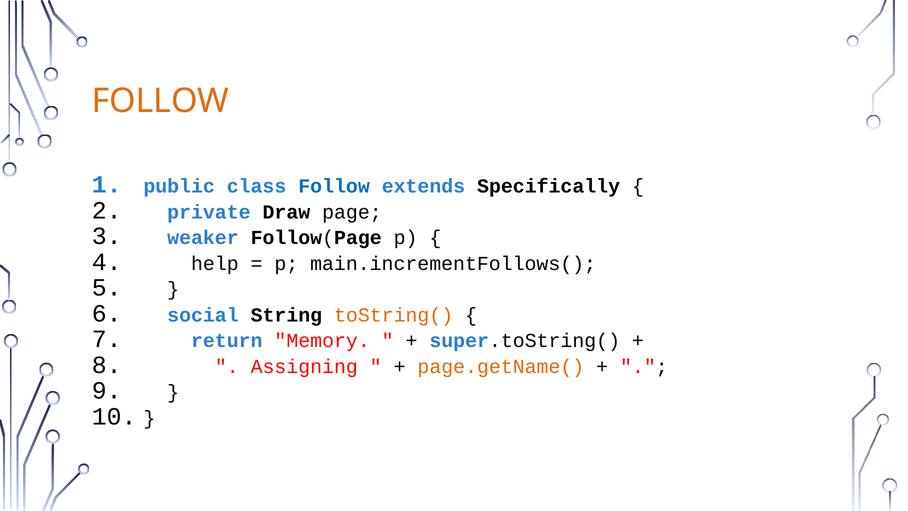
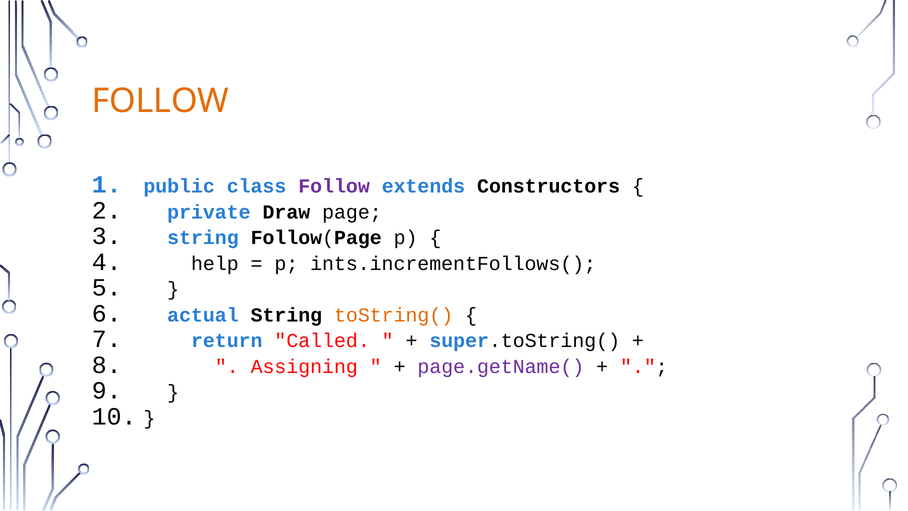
Follow at (334, 186) colour: blue -> purple
Specifically: Specifically -> Constructors
weaker at (203, 238): weaker -> string
main.incrementFollows(: main.incrementFollows( -> ints.incrementFollows(
social: social -> actual
Memory: Memory -> Called
page.getName( colour: orange -> purple
